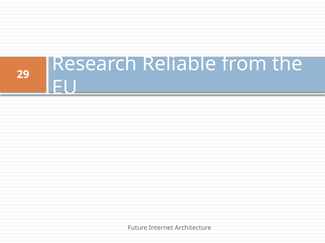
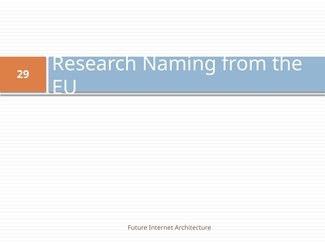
Reliable: Reliable -> Naming
